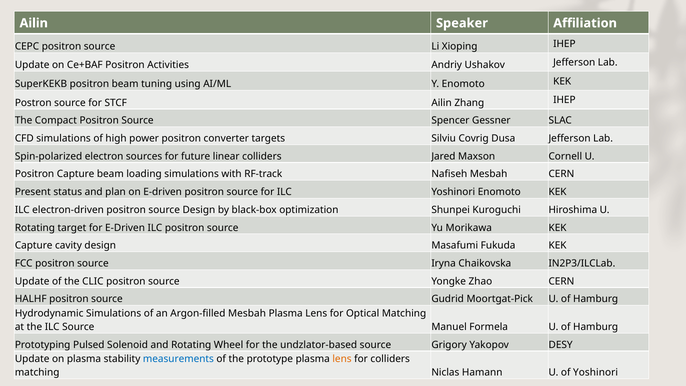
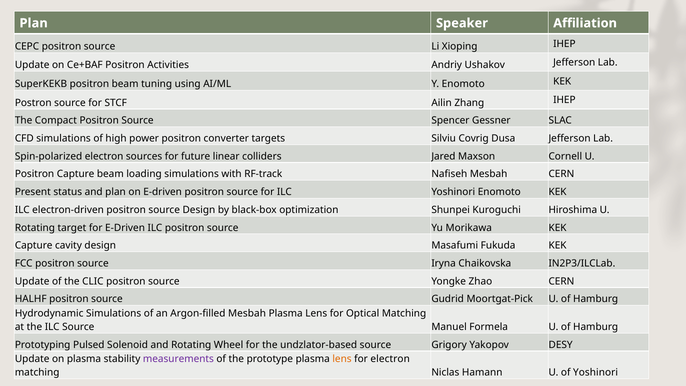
Ailin at (34, 23): Ailin -> Plan
measurements colour: blue -> purple
for colliders: colliders -> electron
